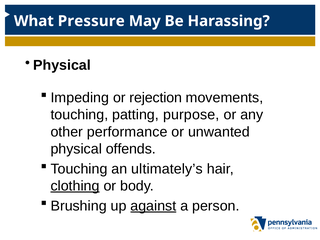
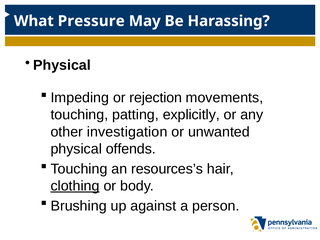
purpose: purpose -> explicitly
performance: performance -> investigation
ultimately’s: ultimately’s -> resources’s
against underline: present -> none
